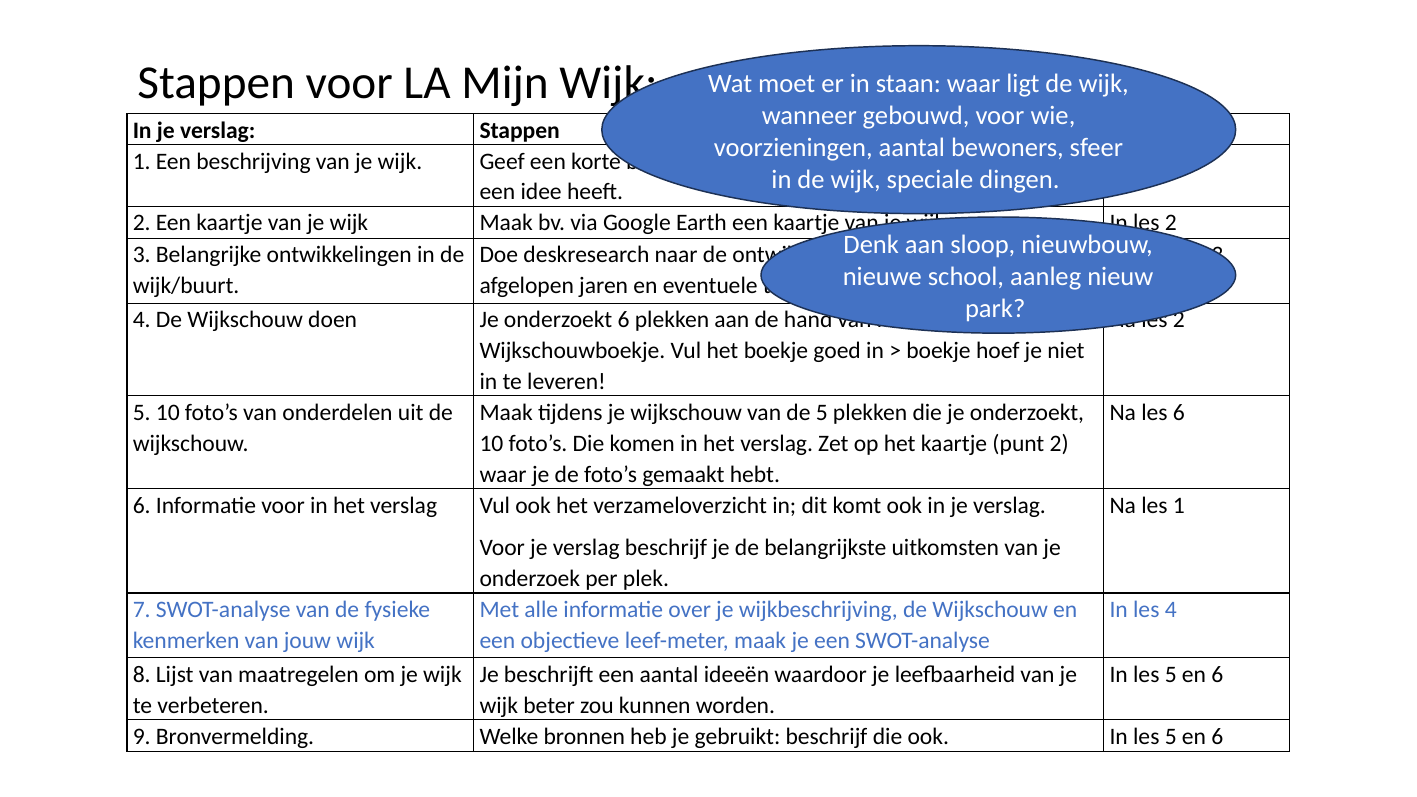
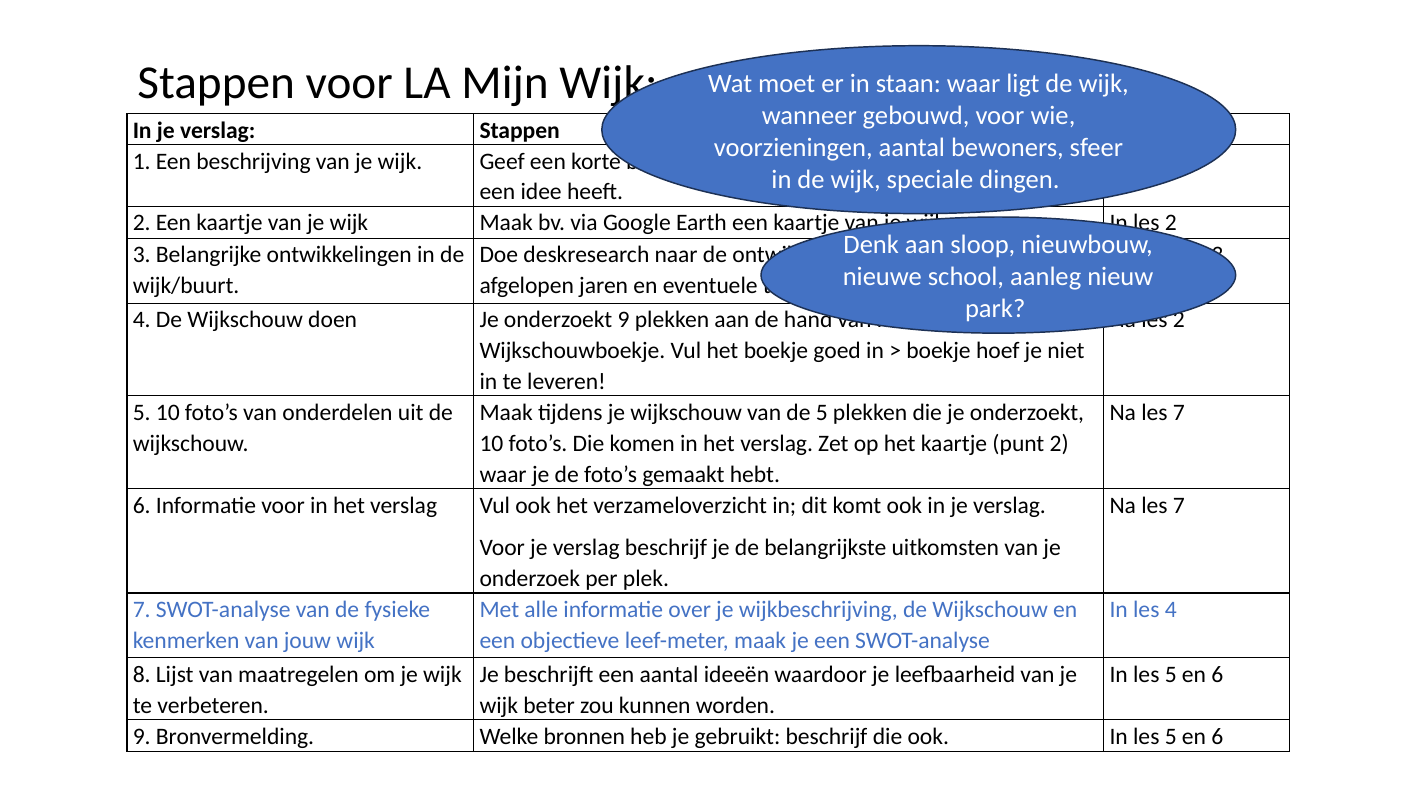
onderzoekt 6: 6 -> 9
6 at (1179, 413): 6 -> 7
1 at (1179, 505): 1 -> 7
